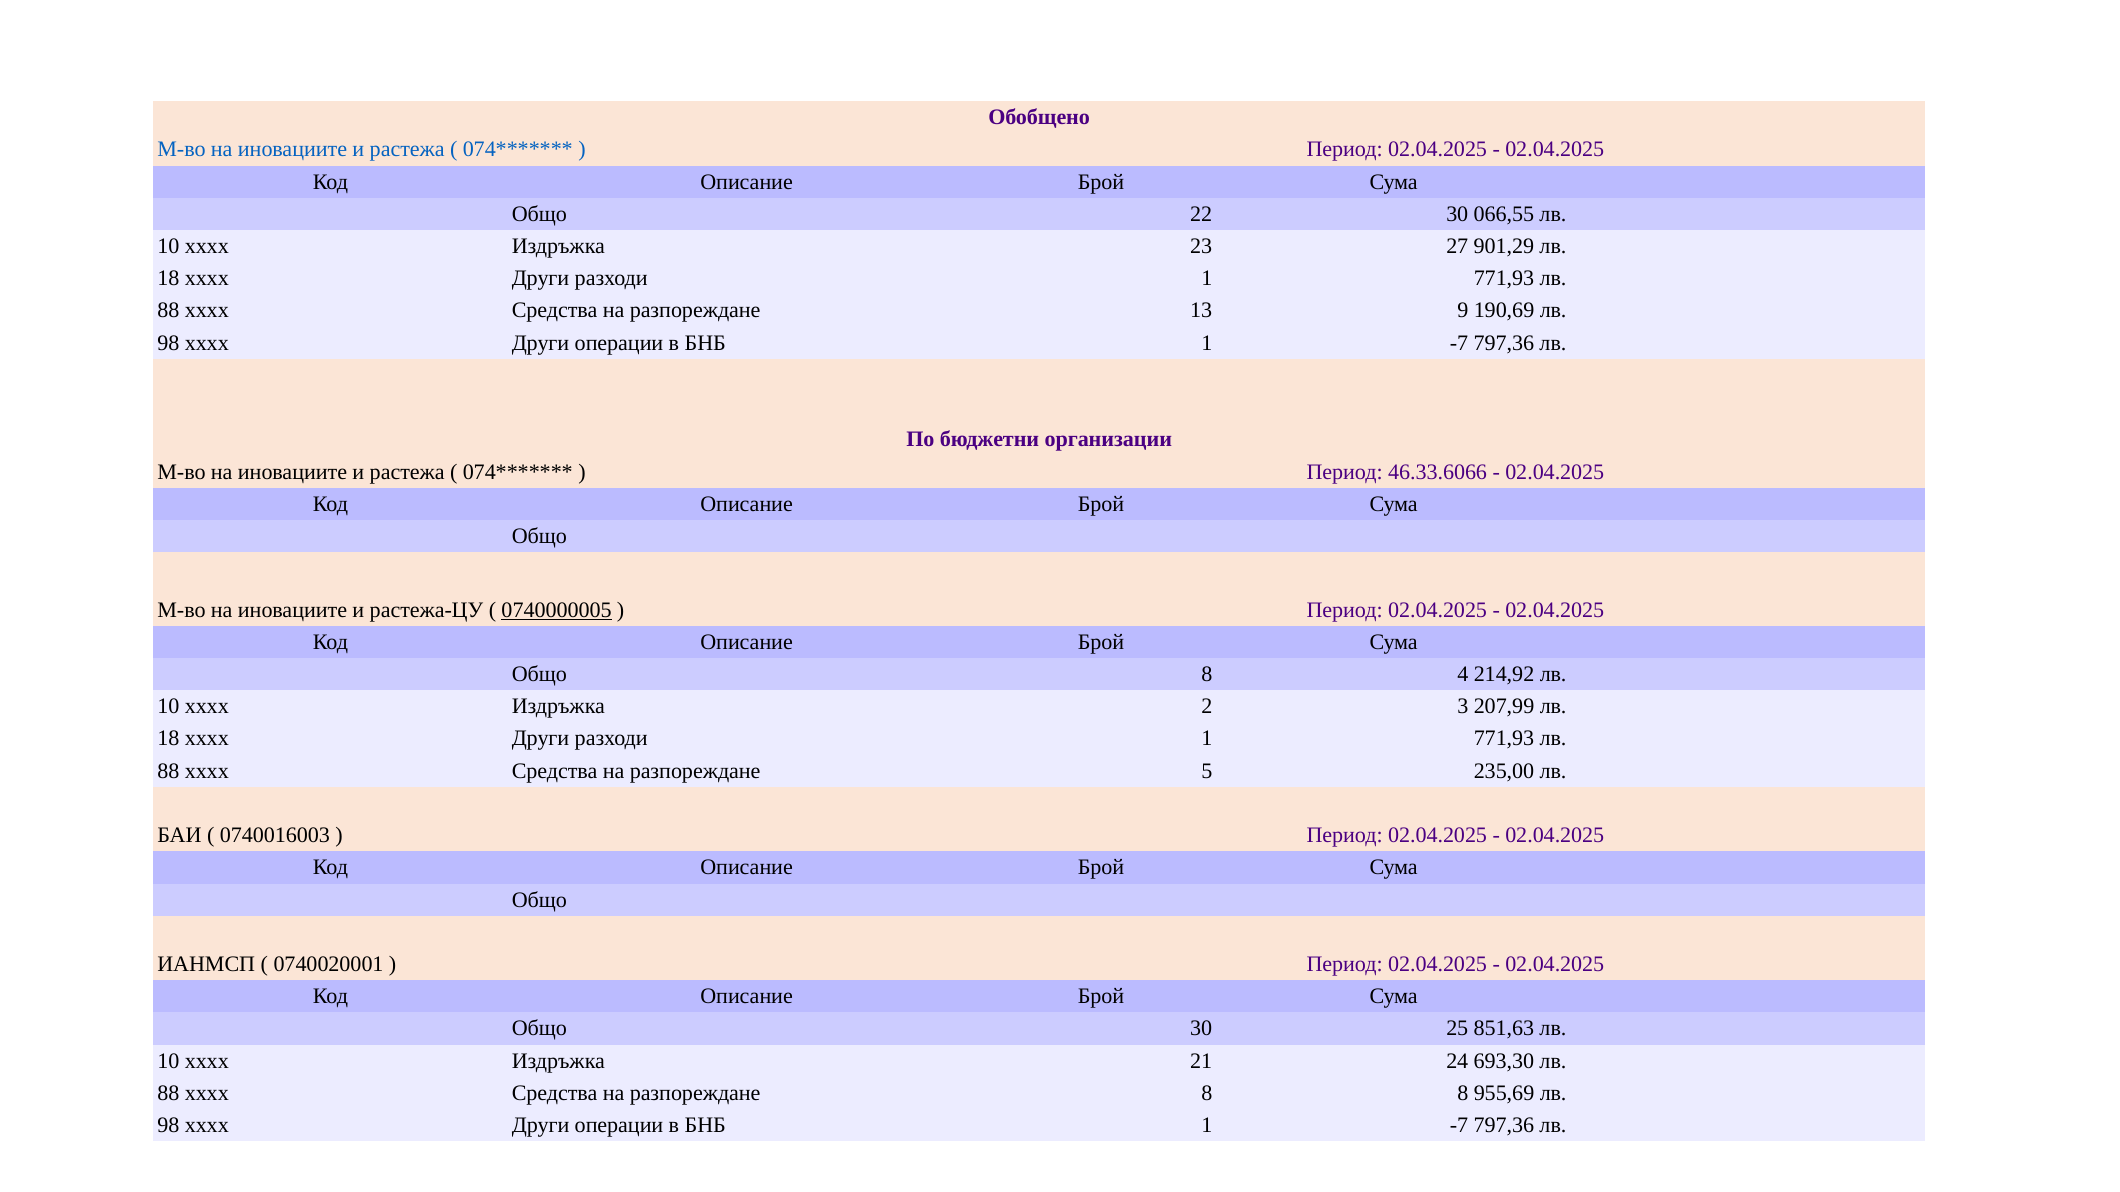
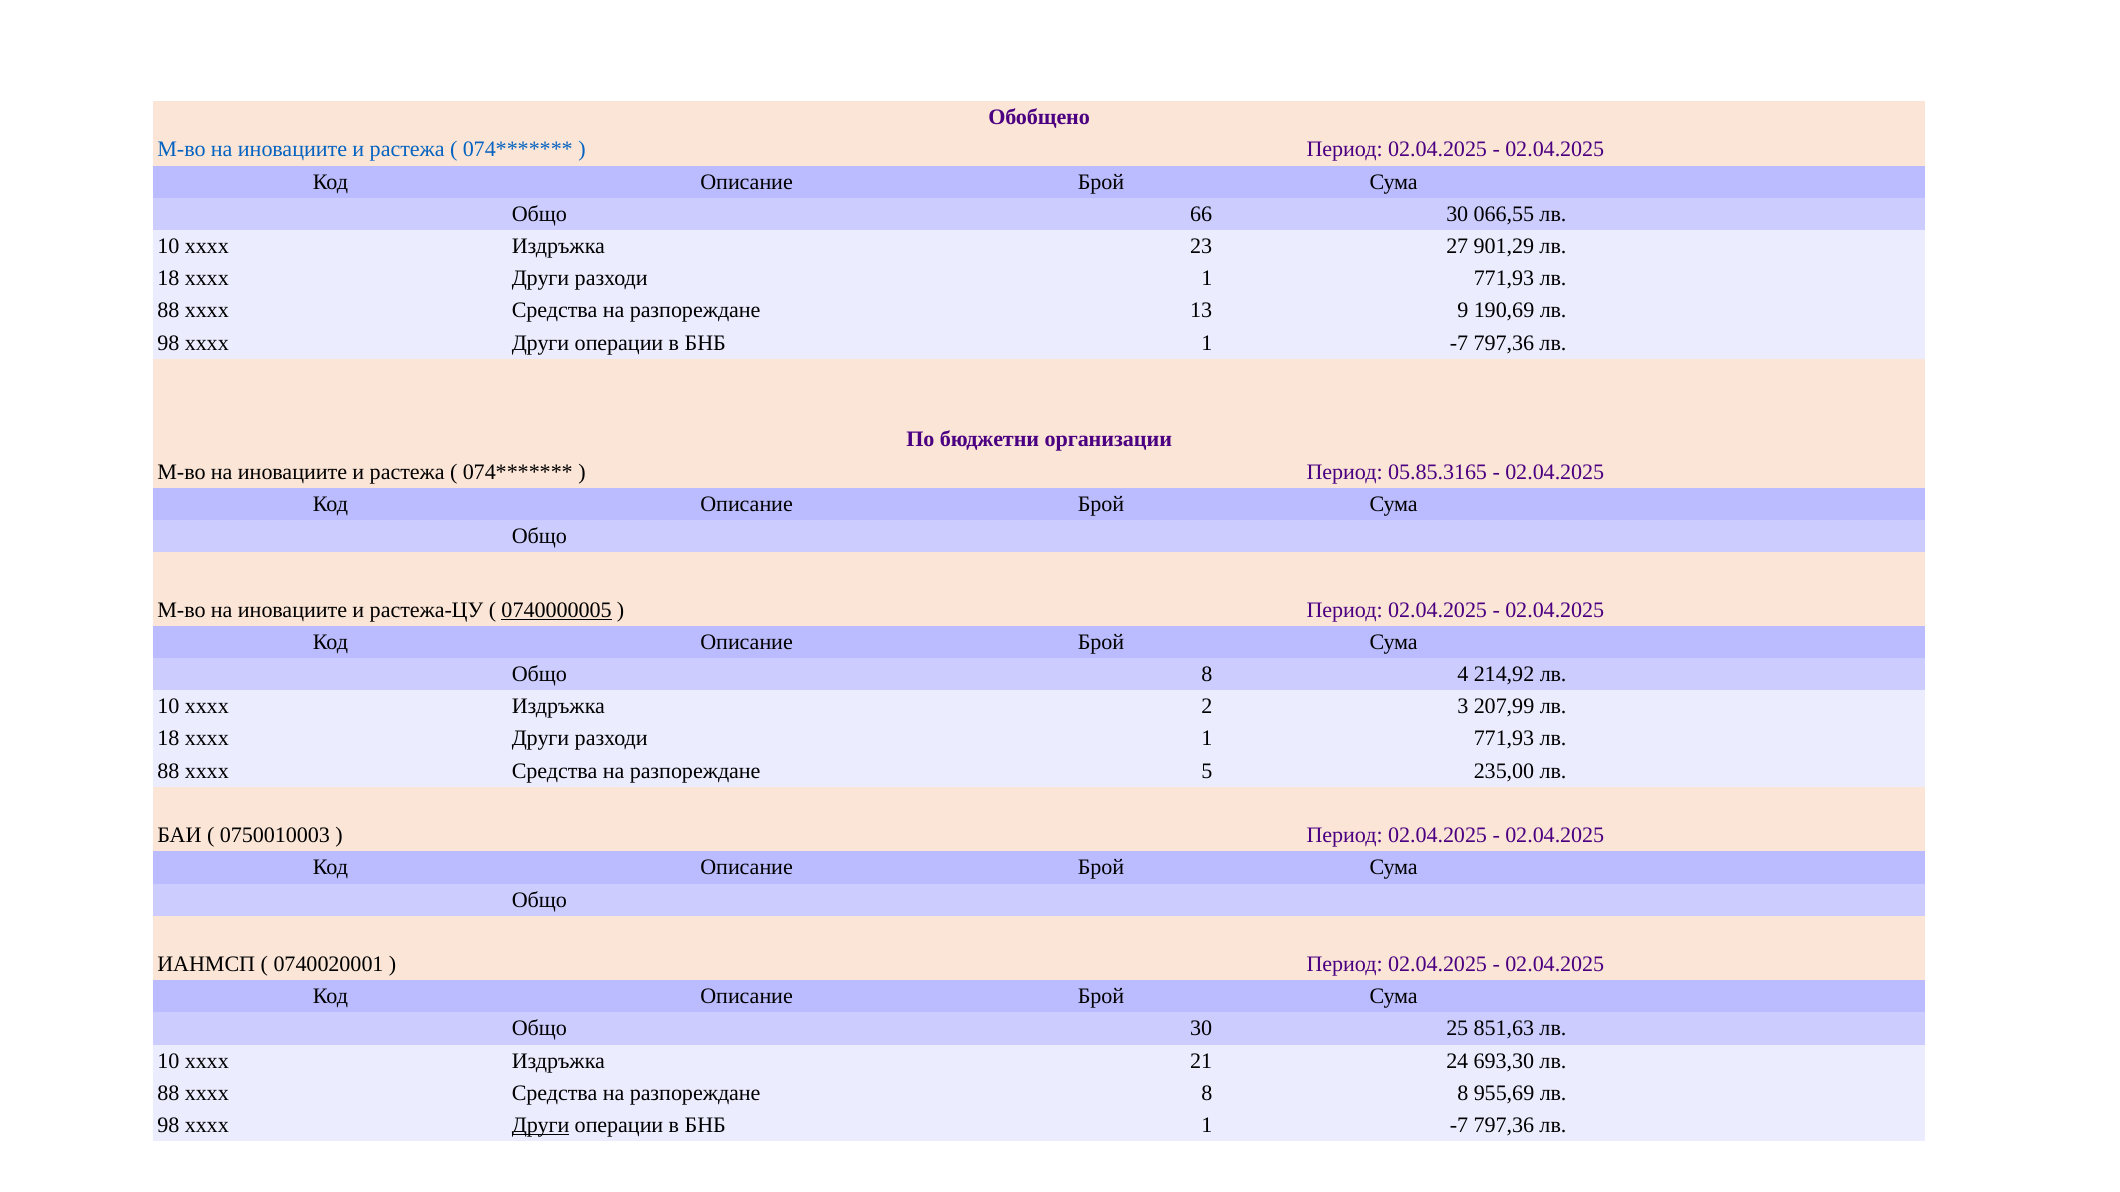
22: 22 -> 66
46.33.6066: 46.33.6066 -> 05.85.3165
0740016003: 0740016003 -> 0750010003
Други at (541, 1126) underline: none -> present
